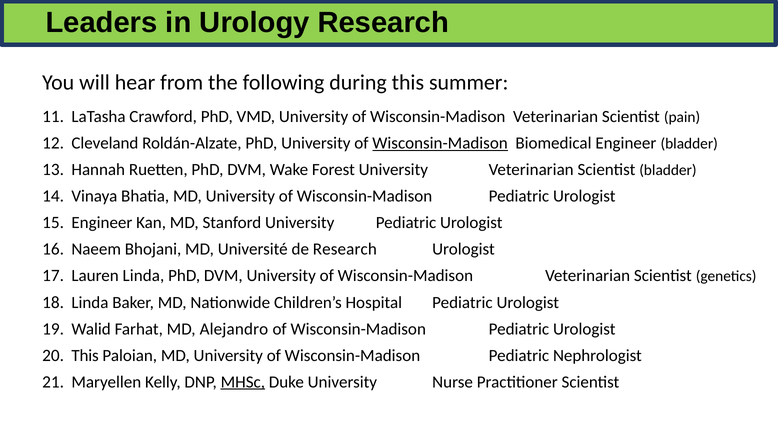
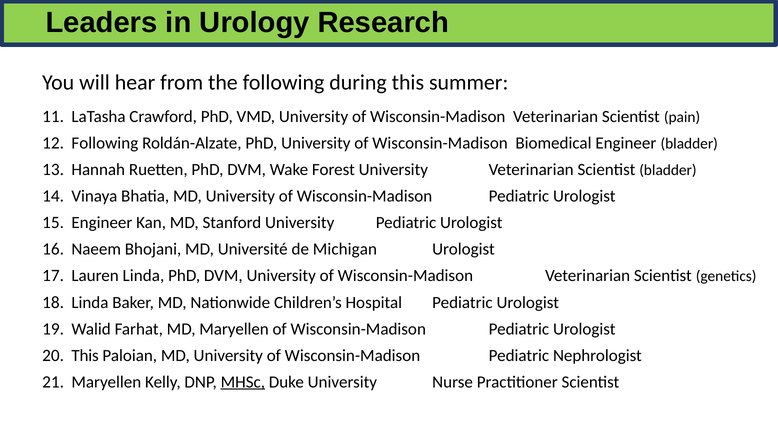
Cleveland at (105, 143): Cleveland -> Following
Wisconsin-Madison at (440, 143) underline: present -> none
de Research: Research -> Michigan
MD Alejandro: Alejandro -> Maryellen
